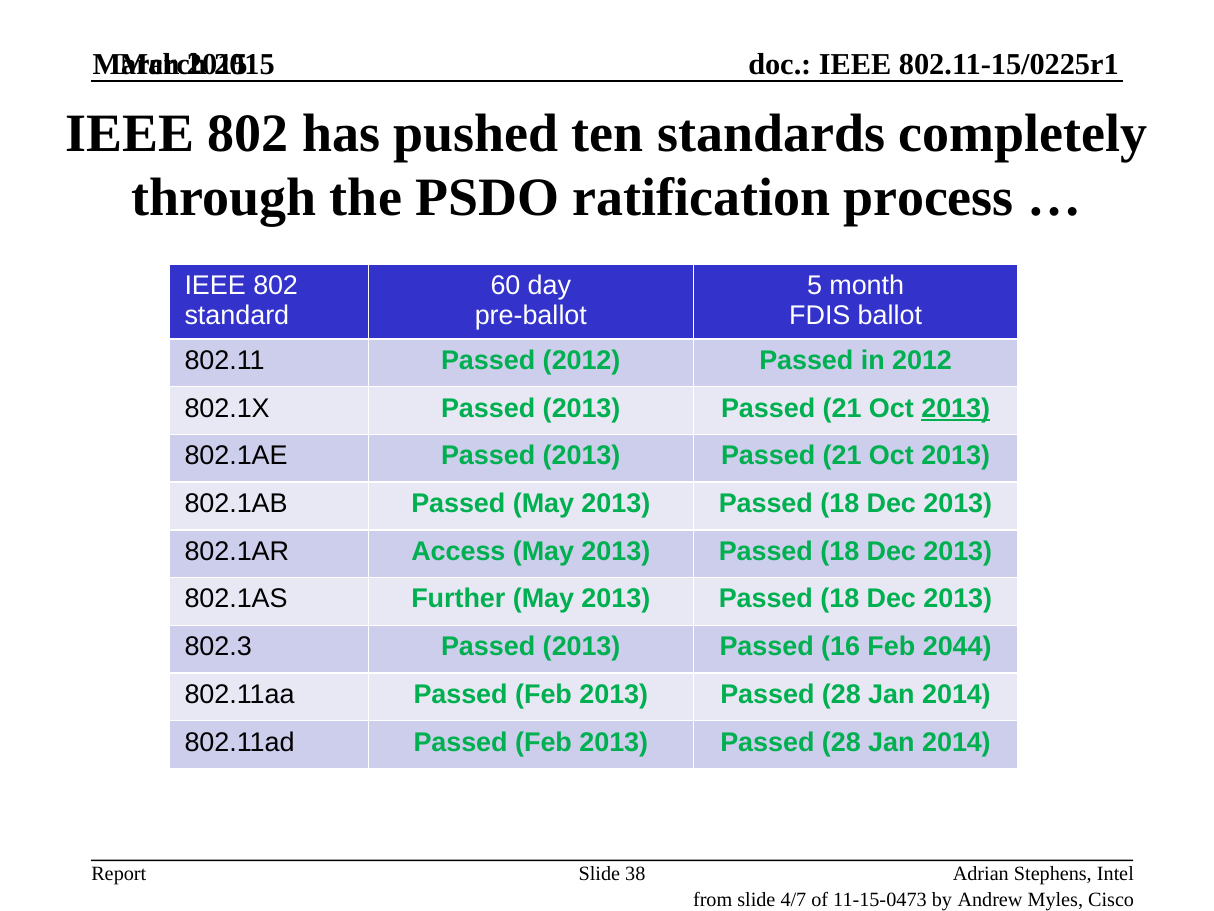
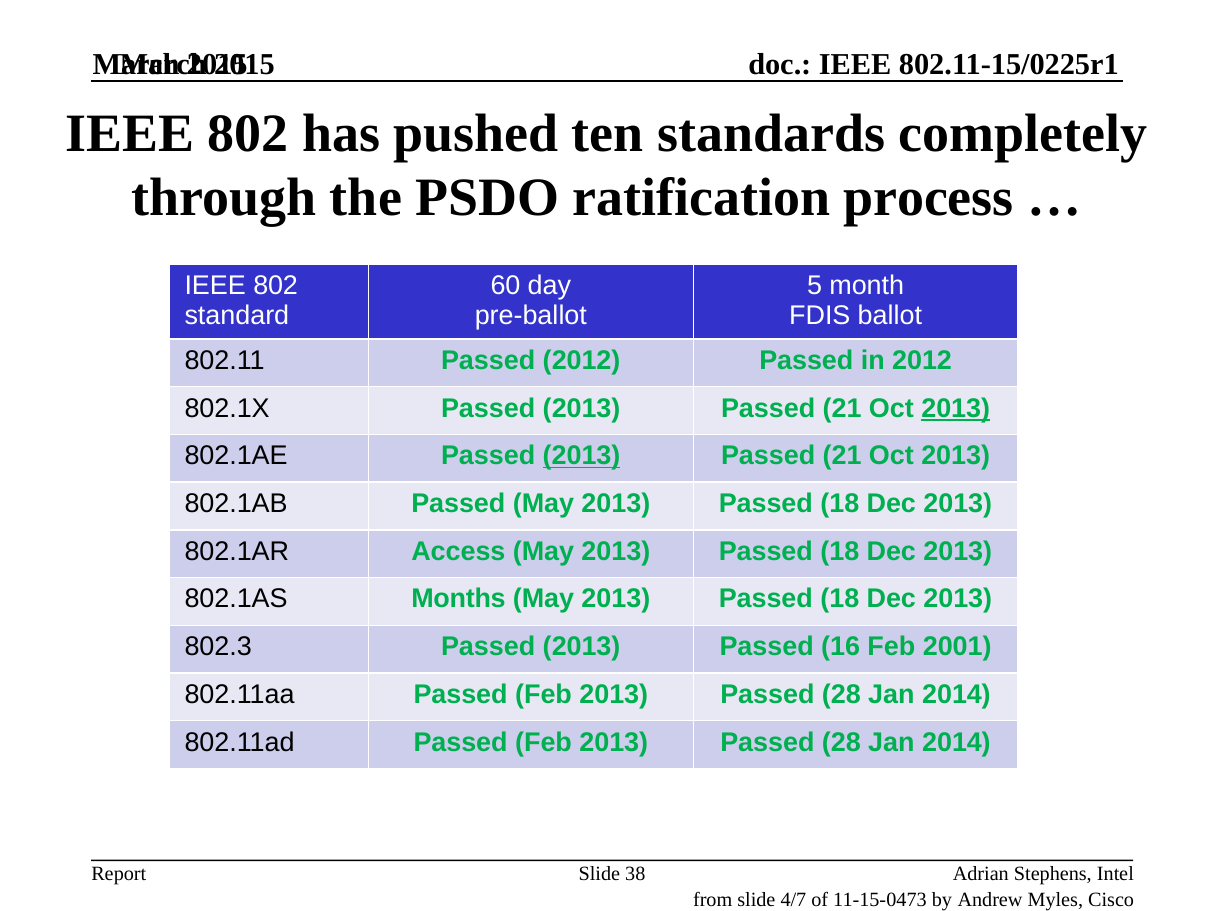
2013 at (582, 456) underline: none -> present
Further: Further -> Months
2044: 2044 -> 2001
